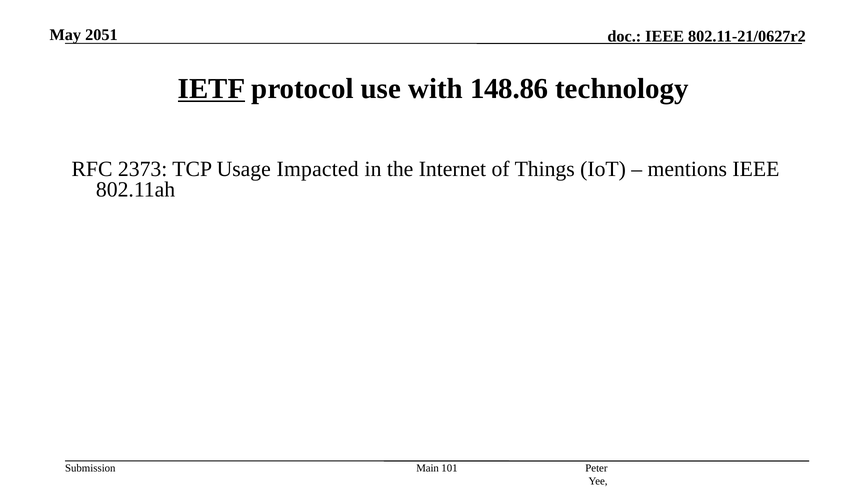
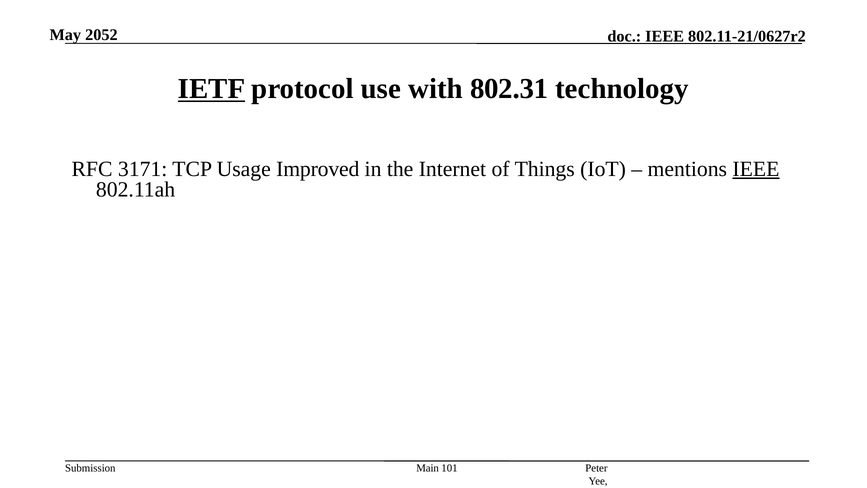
2051: 2051 -> 2052
148.86: 148.86 -> 802.31
2373: 2373 -> 3171
Impacted: Impacted -> Improved
IEEE at (756, 169) underline: none -> present
